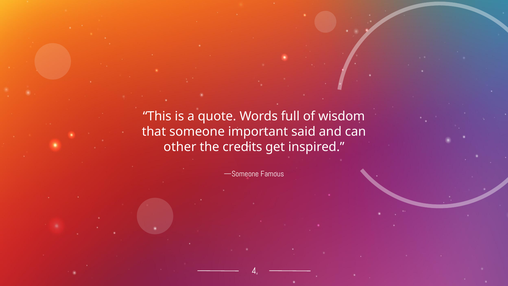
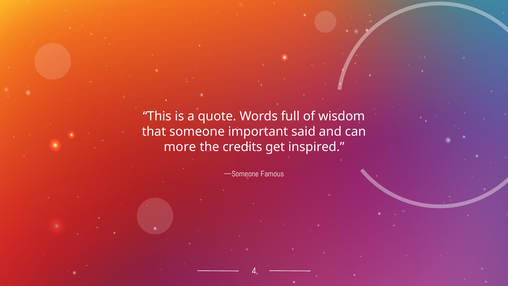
other: other -> more
